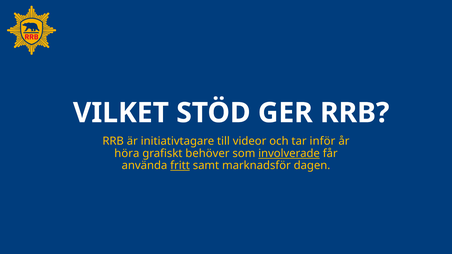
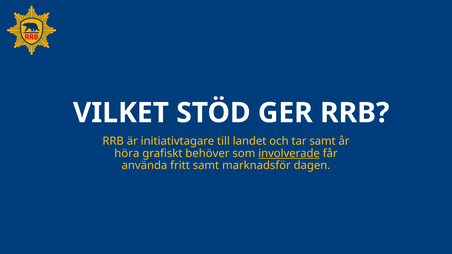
videor: videor -> landet
tar inför: inför -> samt
fritt underline: present -> none
